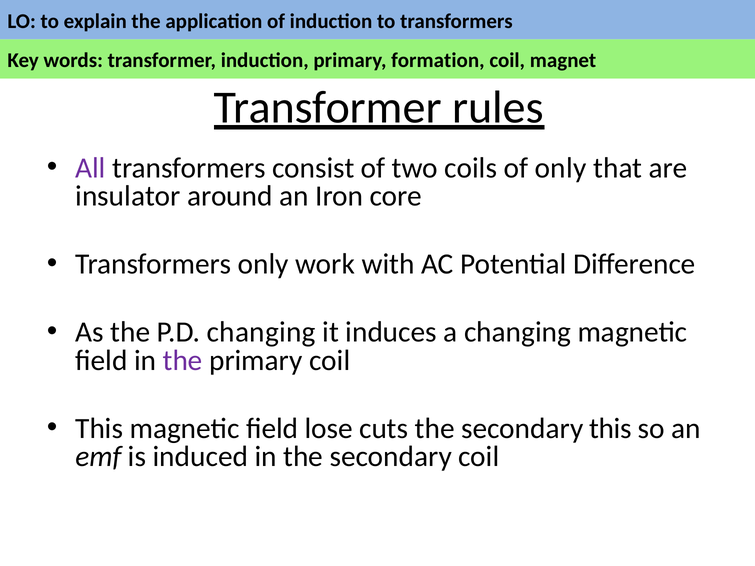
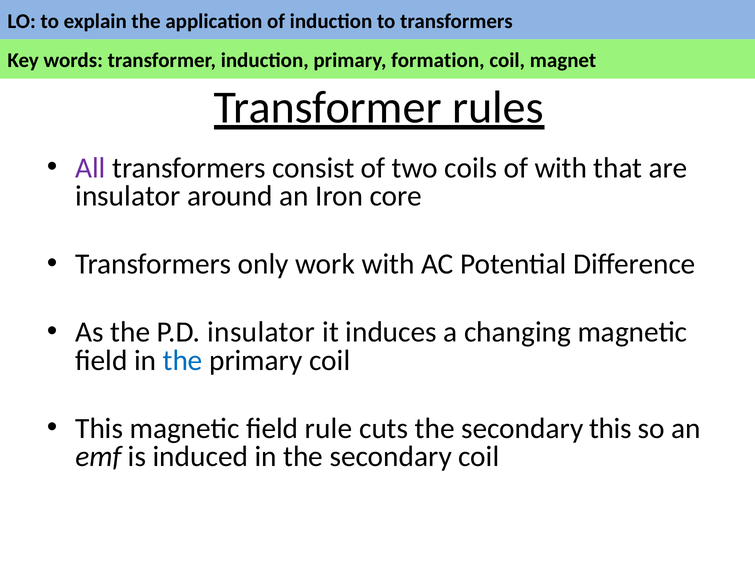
of only: only -> with
P.D changing: changing -> insulator
the at (183, 361) colour: purple -> blue
lose: lose -> rule
